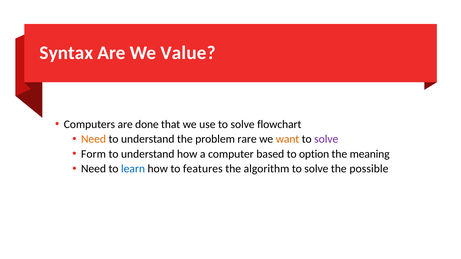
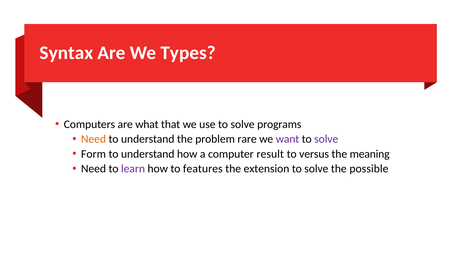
Value: Value -> Types
done: done -> what
flowchart: flowchart -> programs
want colour: orange -> purple
based: based -> result
option: option -> versus
learn colour: blue -> purple
algorithm: algorithm -> extension
